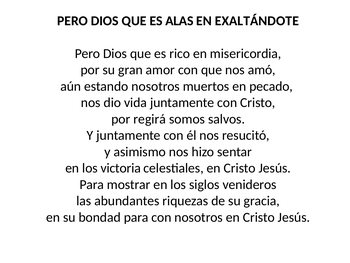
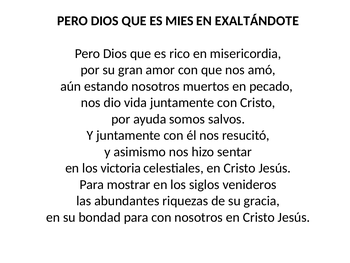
ALAS: ALAS -> MIES
regirá: regirá -> ayuda
